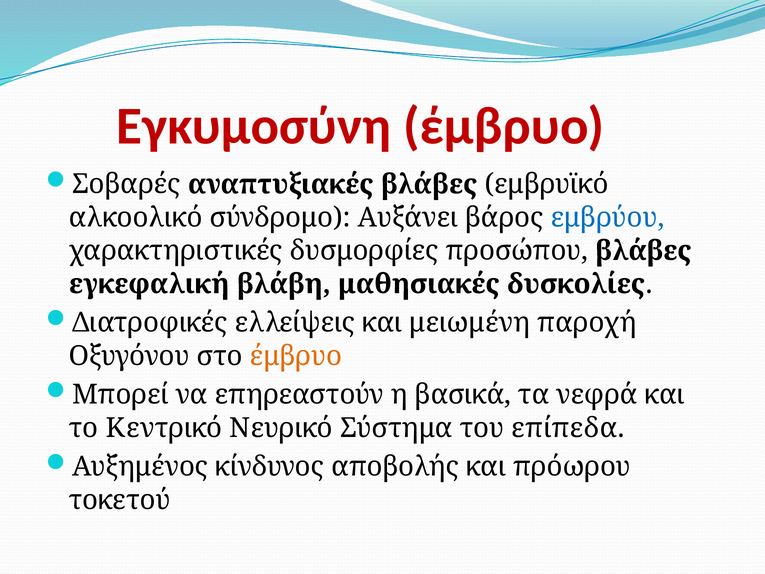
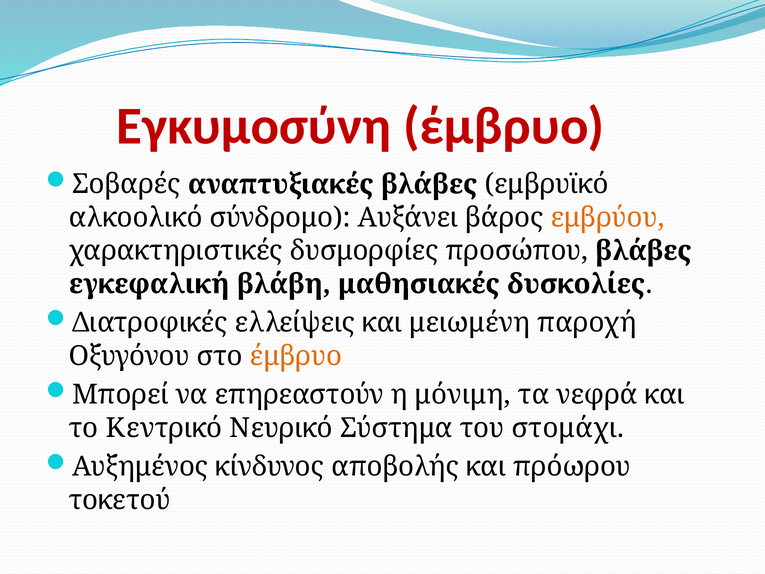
εμβρύου colour: blue -> orange
βασικά: βασικά -> μόνιμη
επίπεδα: επίπεδα -> στομάχι
